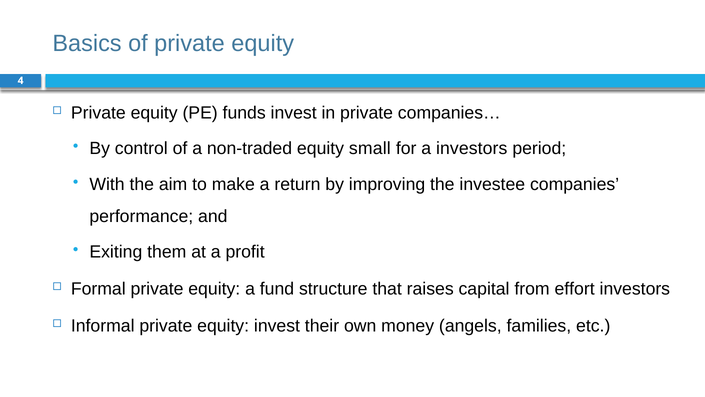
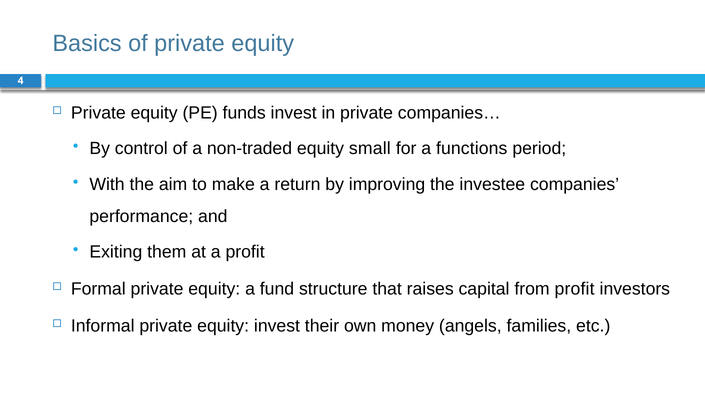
a investors: investors -> functions
from effort: effort -> profit
